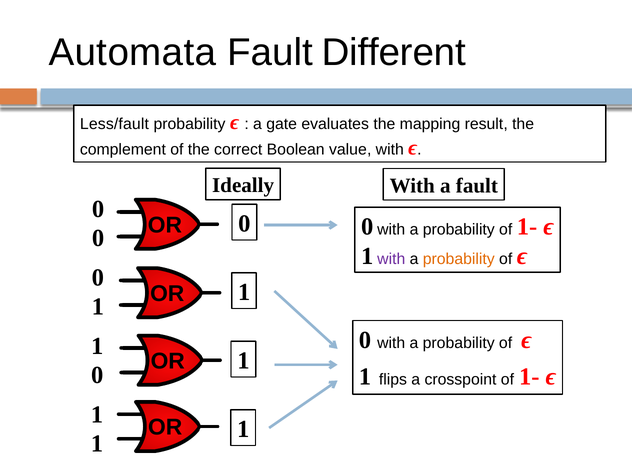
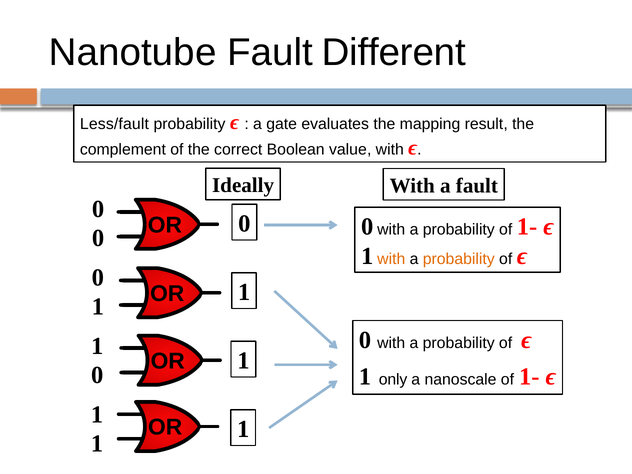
Automata: Automata -> Nanotube
with at (391, 259) colour: purple -> orange
flips: flips -> only
crosspoint: crosspoint -> nanoscale
